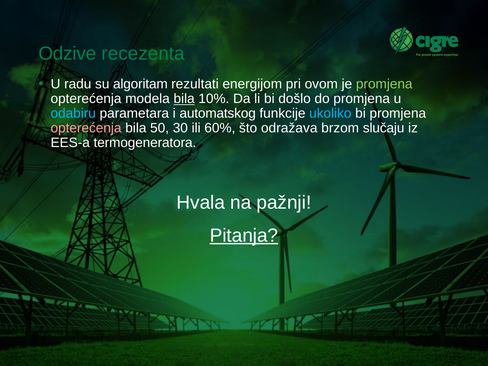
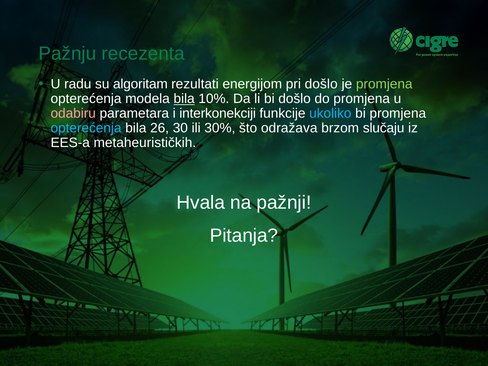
Odzive: Odzive -> Pažnju
pri ovom: ovom -> došlo
odabiru colour: light blue -> pink
automatskog: automatskog -> interkonekciji
opterećenja at (86, 128) colour: pink -> light blue
50: 50 -> 26
60%: 60% -> 30%
termogeneratora: termogeneratora -> metaheurističkih
Pitanja underline: present -> none
